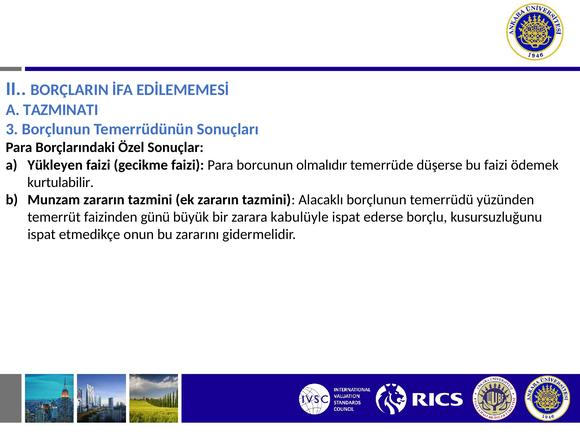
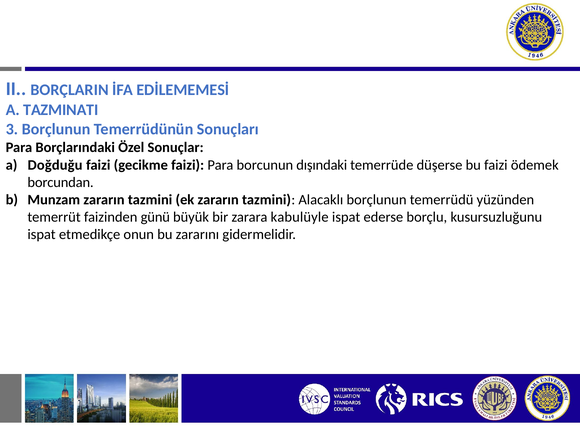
Yükleyen: Yükleyen -> Doğduğu
olmalıdır: olmalıdır -> dışındaki
kurtulabilir: kurtulabilir -> borcundan
